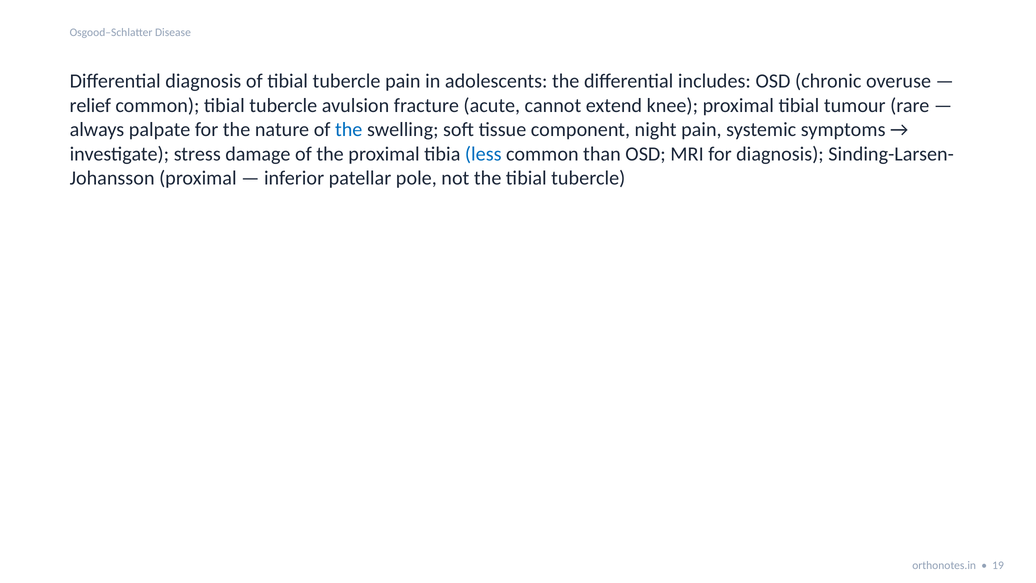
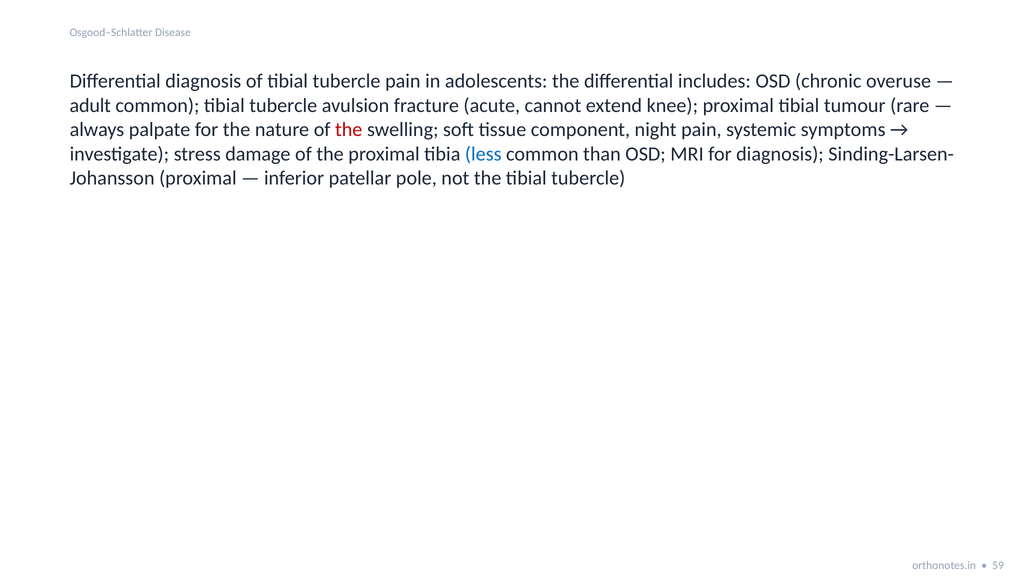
relief: relief -> adult
the at (349, 130) colour: blue -> red
19: 19 -> 59
